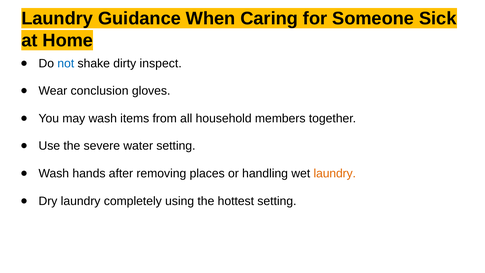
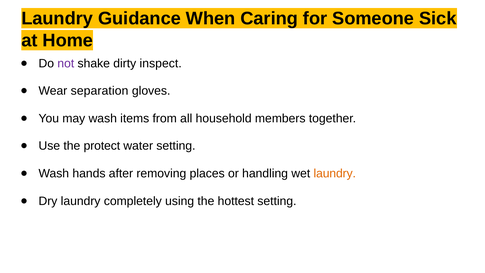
not colour: blue -> purple
conclusion: conclusion -> separation
severe: severe -> protect
